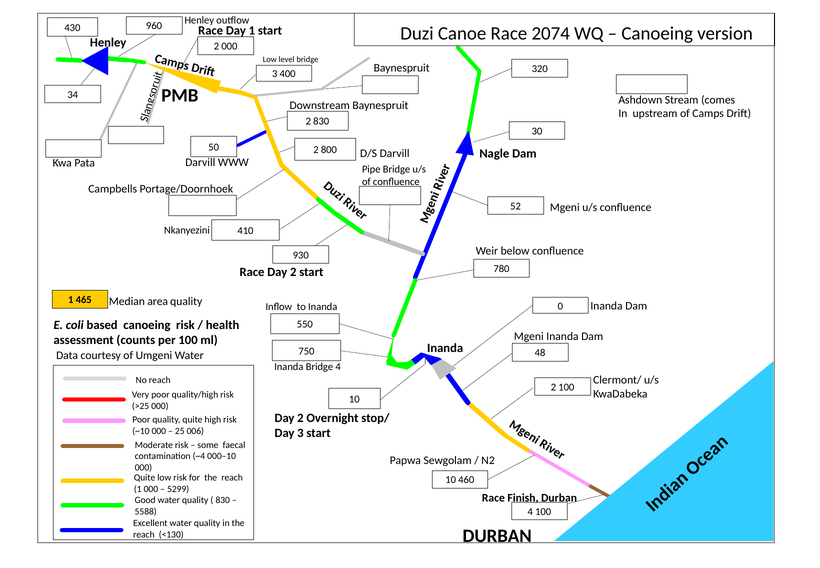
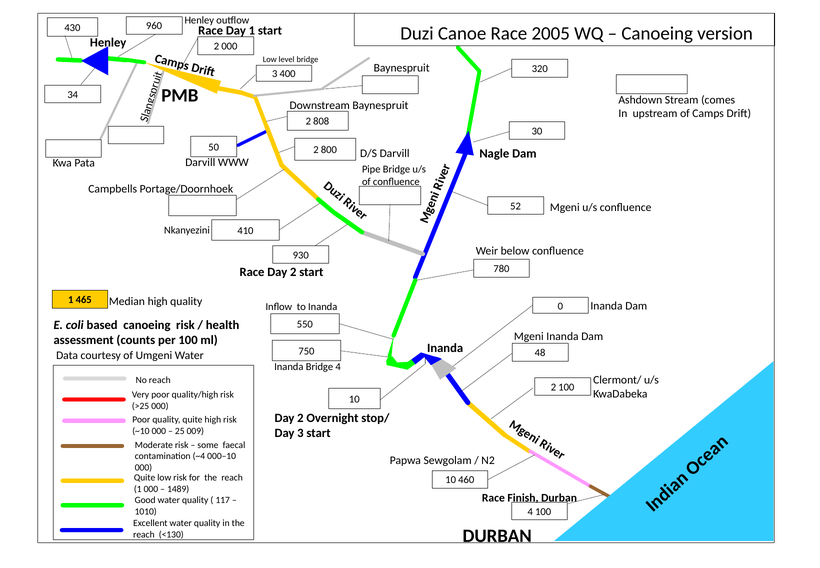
2074: 2074 -> 2005
2 830: 830 -> 808
Median area: area -> high
006: 006 -> 009
5299: 5299 -> 1489
830 at (223, 500): 830 -> 117
5588: 5588 -> 1010
